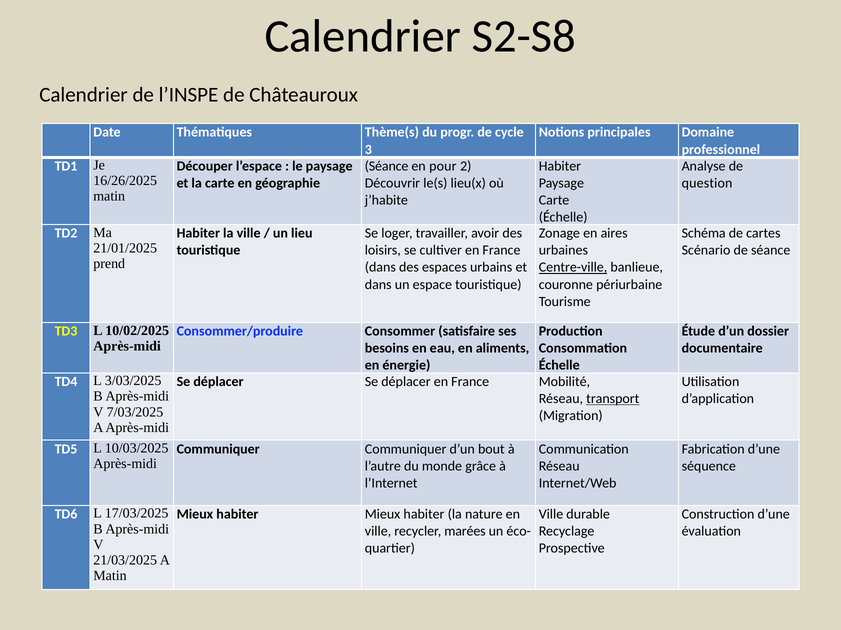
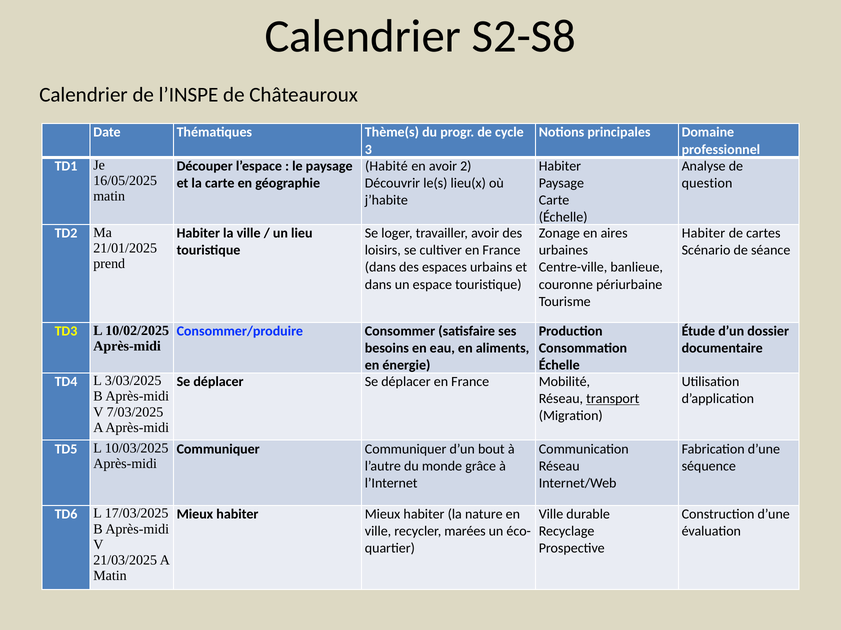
Séance at (387, 166): Séance -> Habité
en pour: pour -> avoir
16/26/2025: 16/26/2025 -> 16/05/2025
Schéma at (704, 234): Schéma -> Habiter
Centre-ville underline: present -> none
